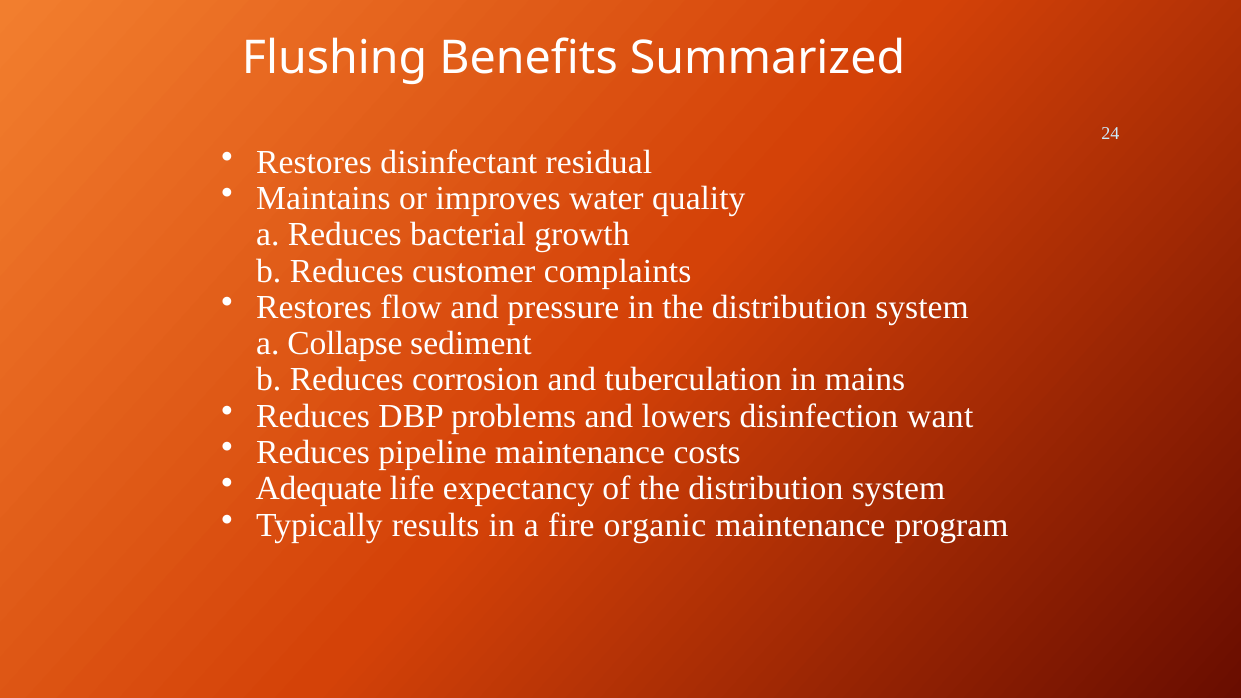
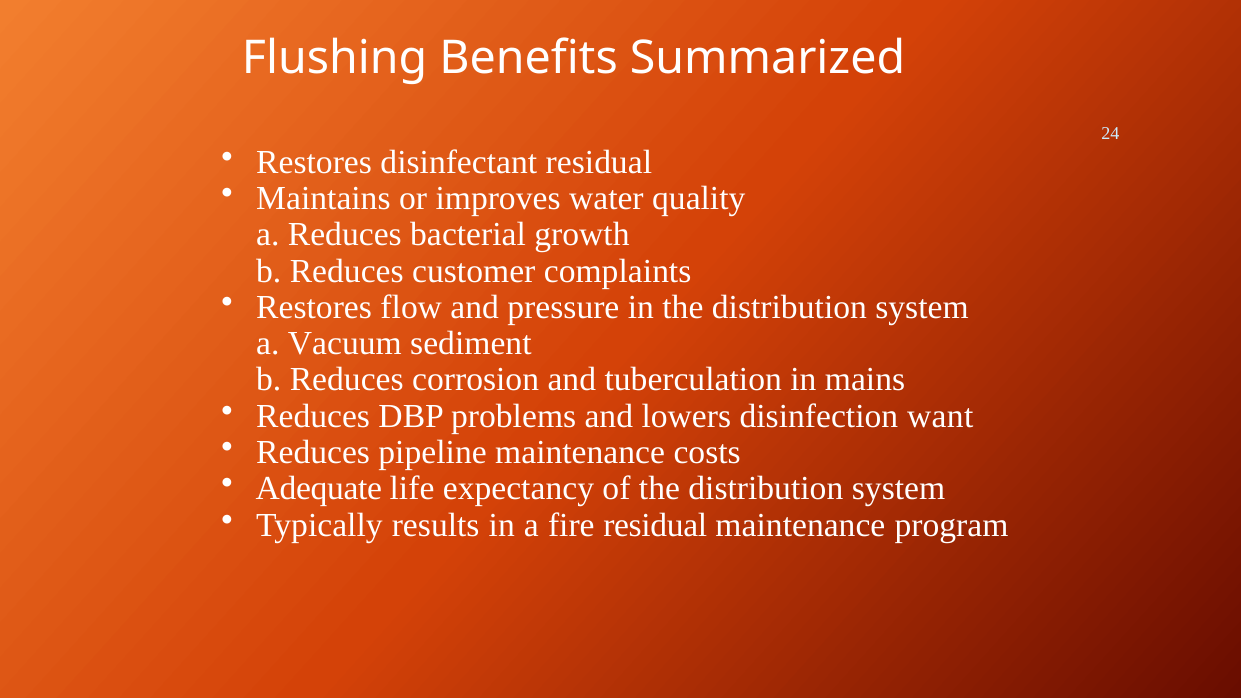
Collapse: Collapse -> Vacuum
fire organic: organic -> residual
